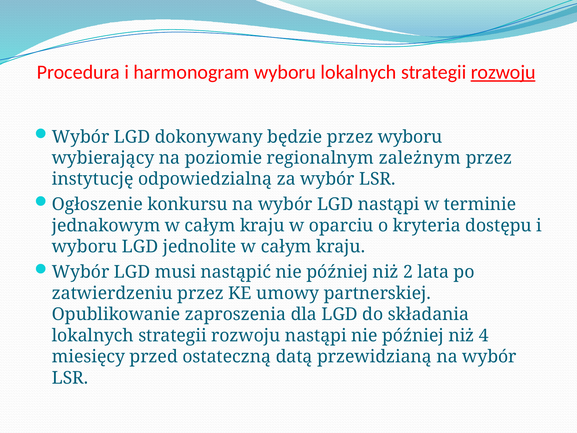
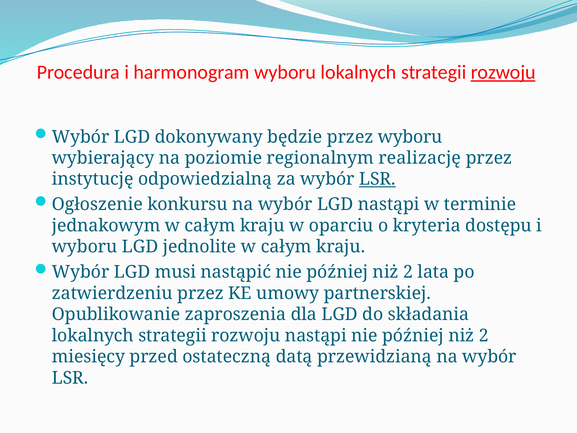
zależnym: zależnym -> realizację
LSR at (377, 179) underline: none -> present
4 at (484, 335): 4 -> 2
